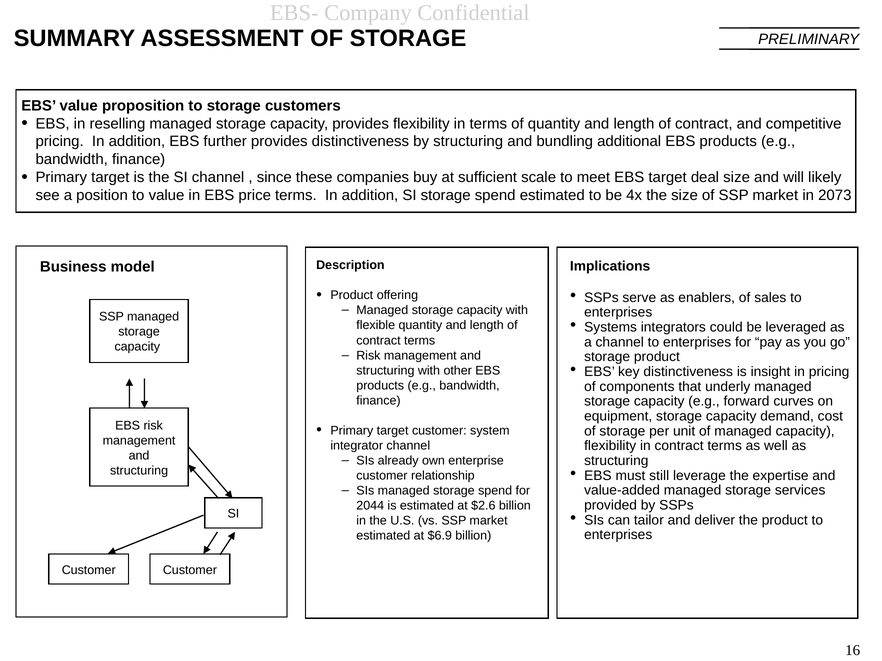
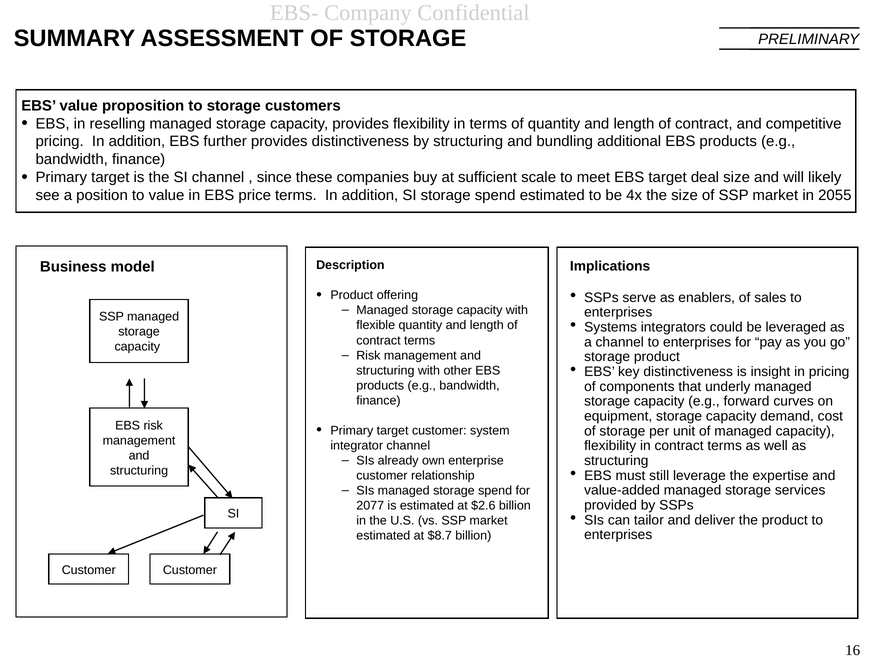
2073: 2073 -> 2055
2044: 2044 -> 2077
$6.9: $6.9 -> $8.7
